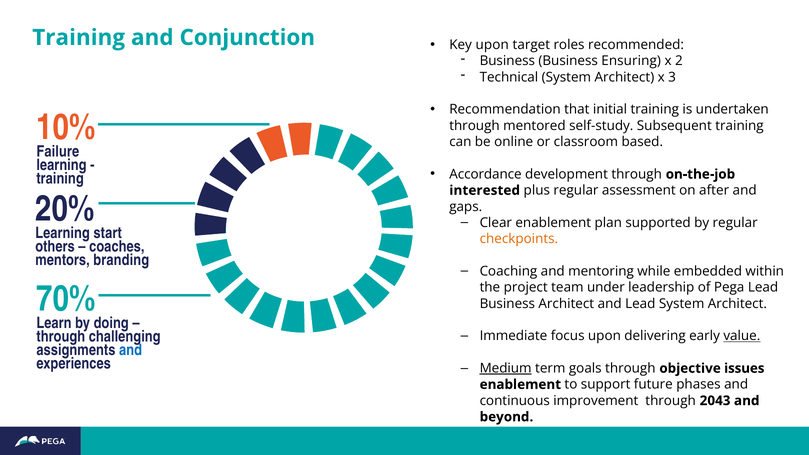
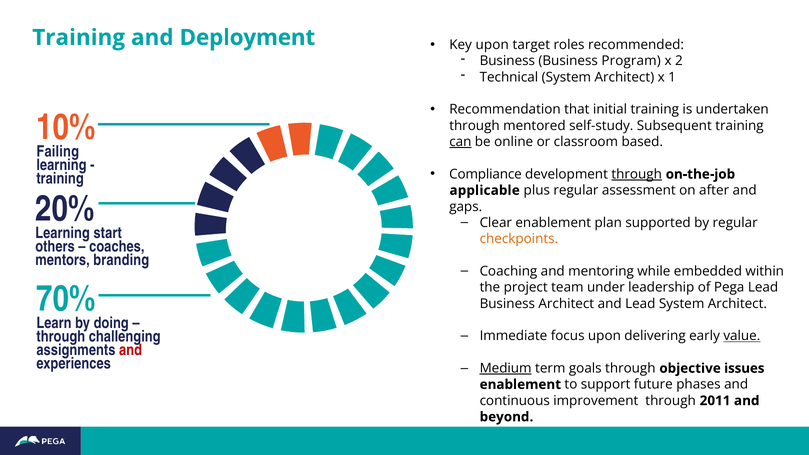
Conjunction: Conjunction -> Deployment
Ensuring: Ensuring -> Program
3: 3 -> 1
can underline: none -> present
Failure: Failure -> Failing
Accordance: Accordance -> Compliance
through at (637, 174) underline: none -> present
interested: interested -> applicable
and at (131, 350) colour: blue -> red
2043: 2043 -> 2011
